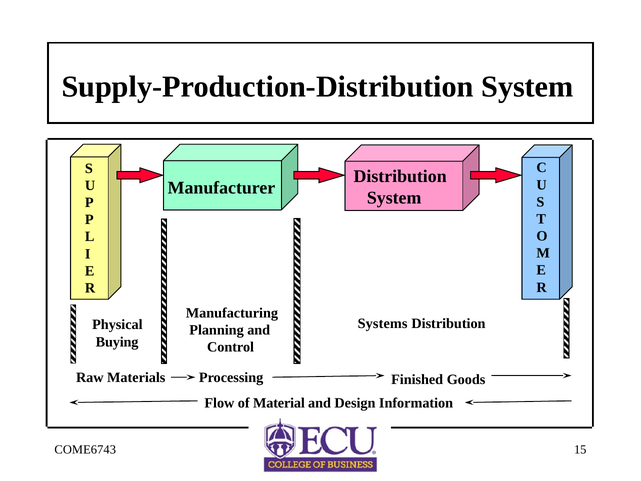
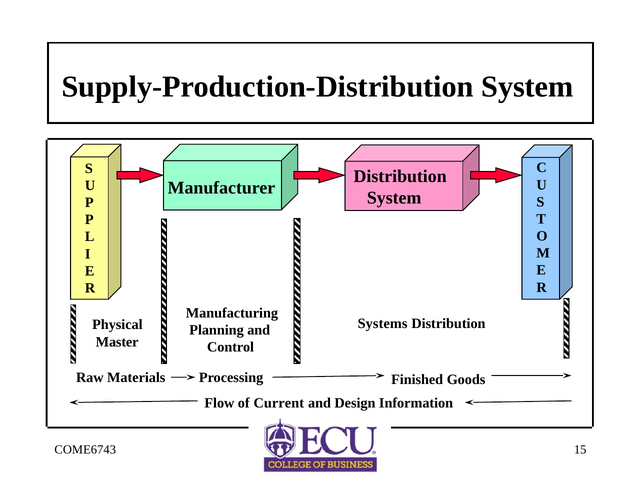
Buying: Buying -> Master
Material: Material -> Current
